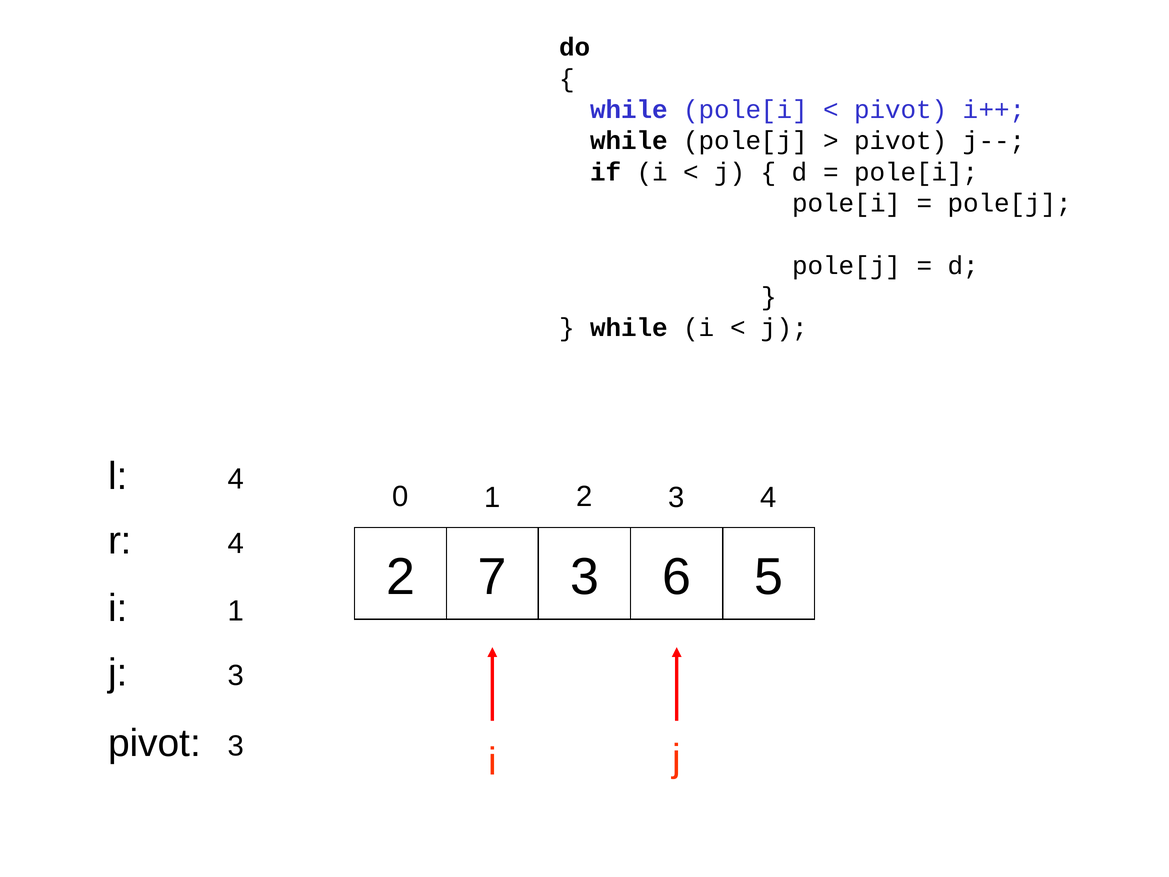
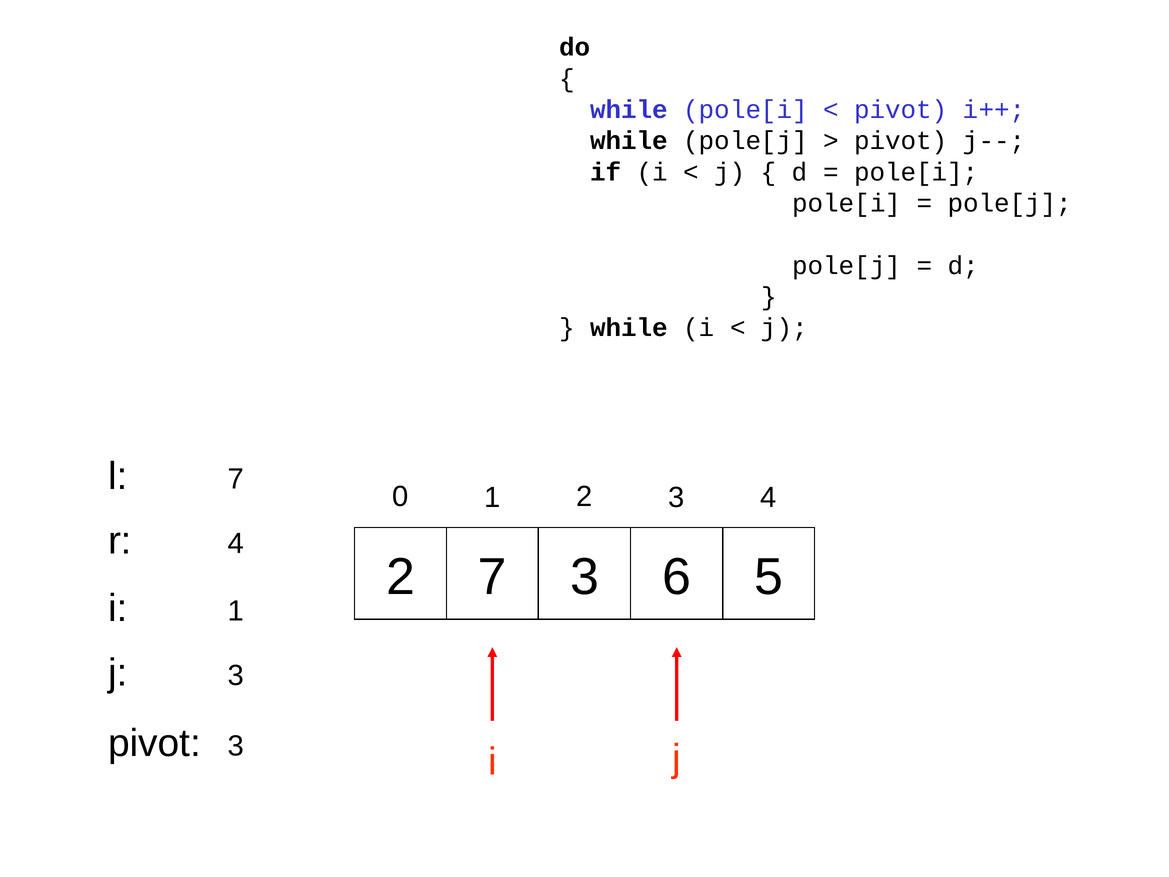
l 4: 4 -> 7
